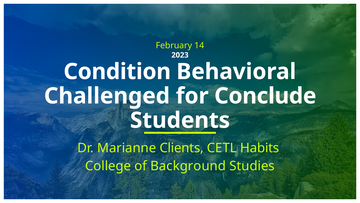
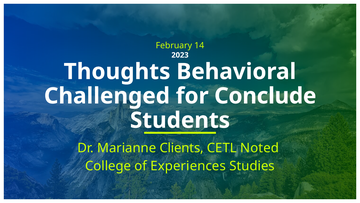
Condition: Condition -> Thoughts
Habits: Habits -> Noted
Background: Background -> Experiences
